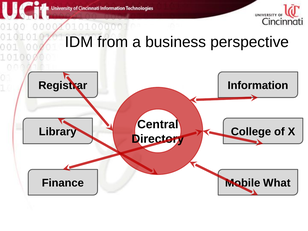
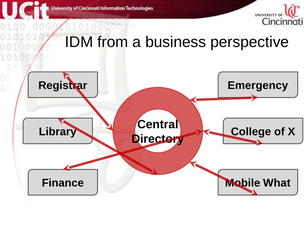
Information: Information -> Emergency
